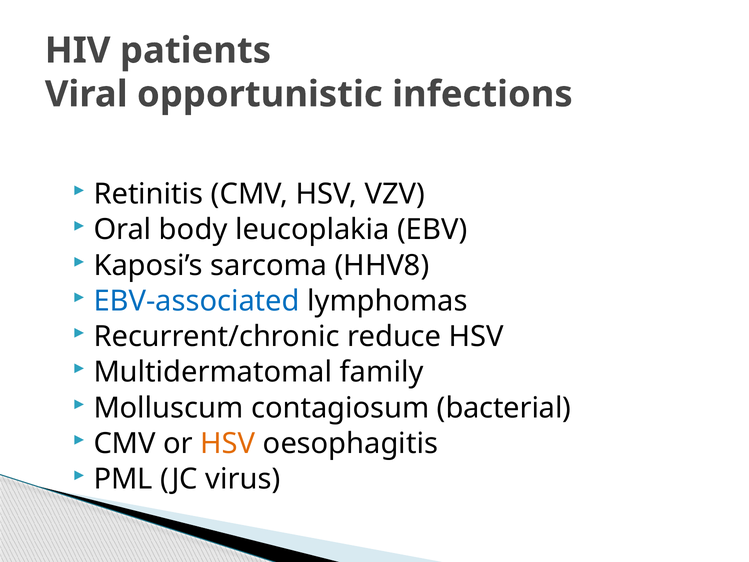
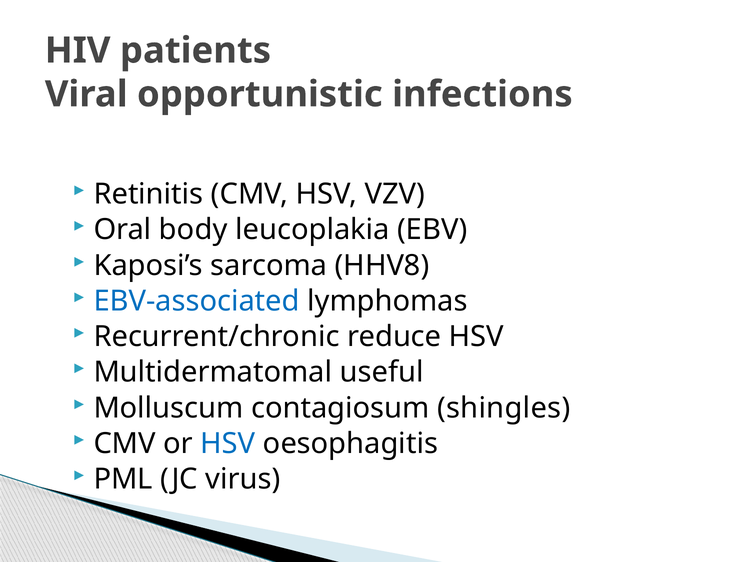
family: family -> useful
bacterial: bacterial -> shingles
HSV at (228, 443) colour: orange -> blue
